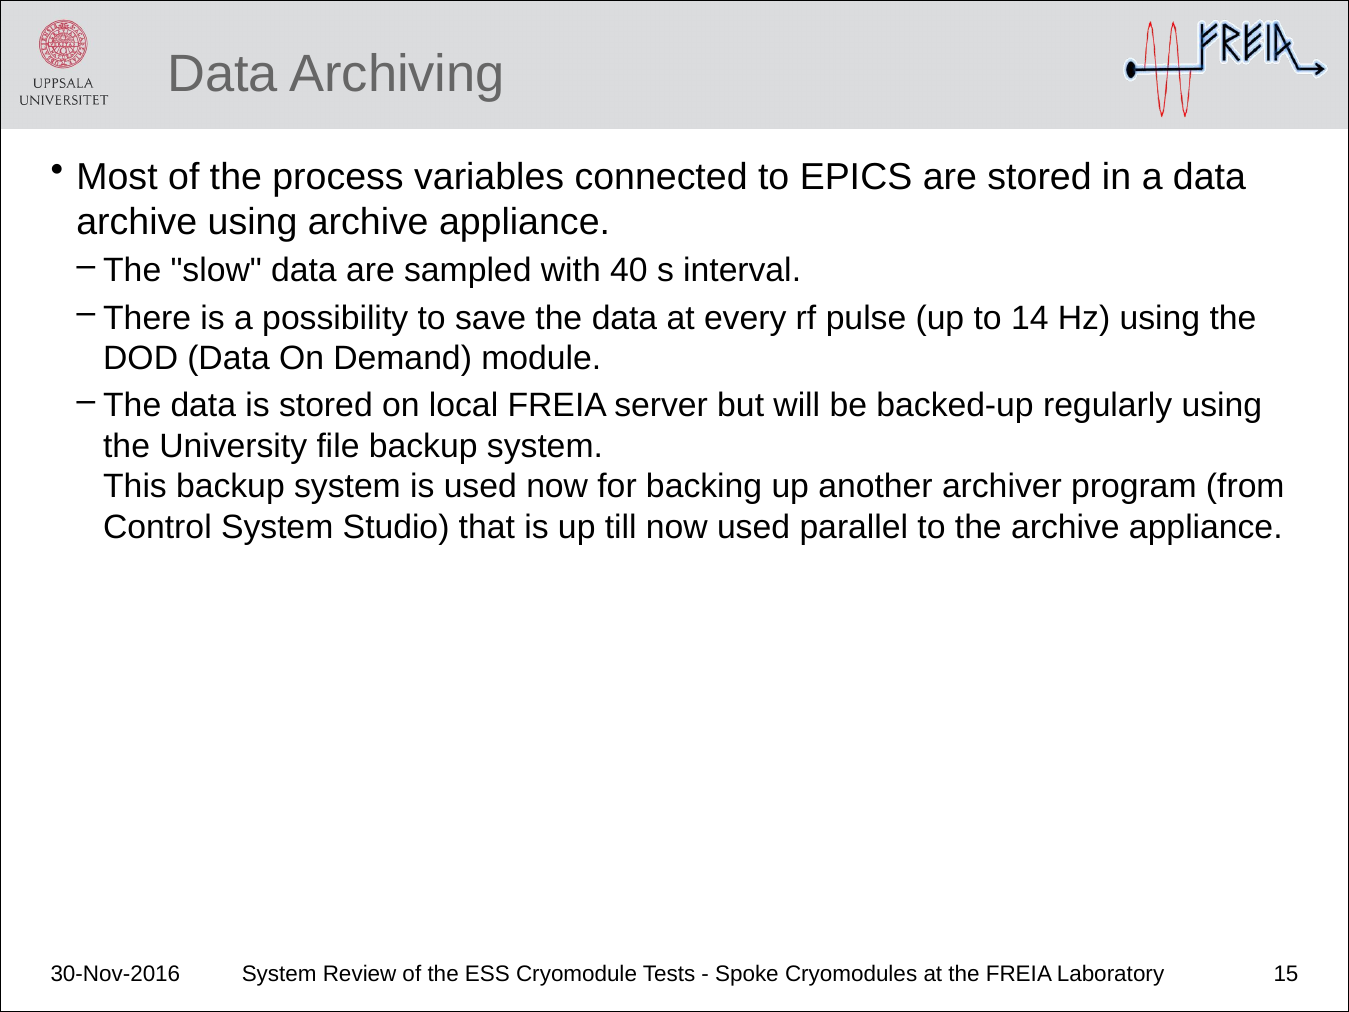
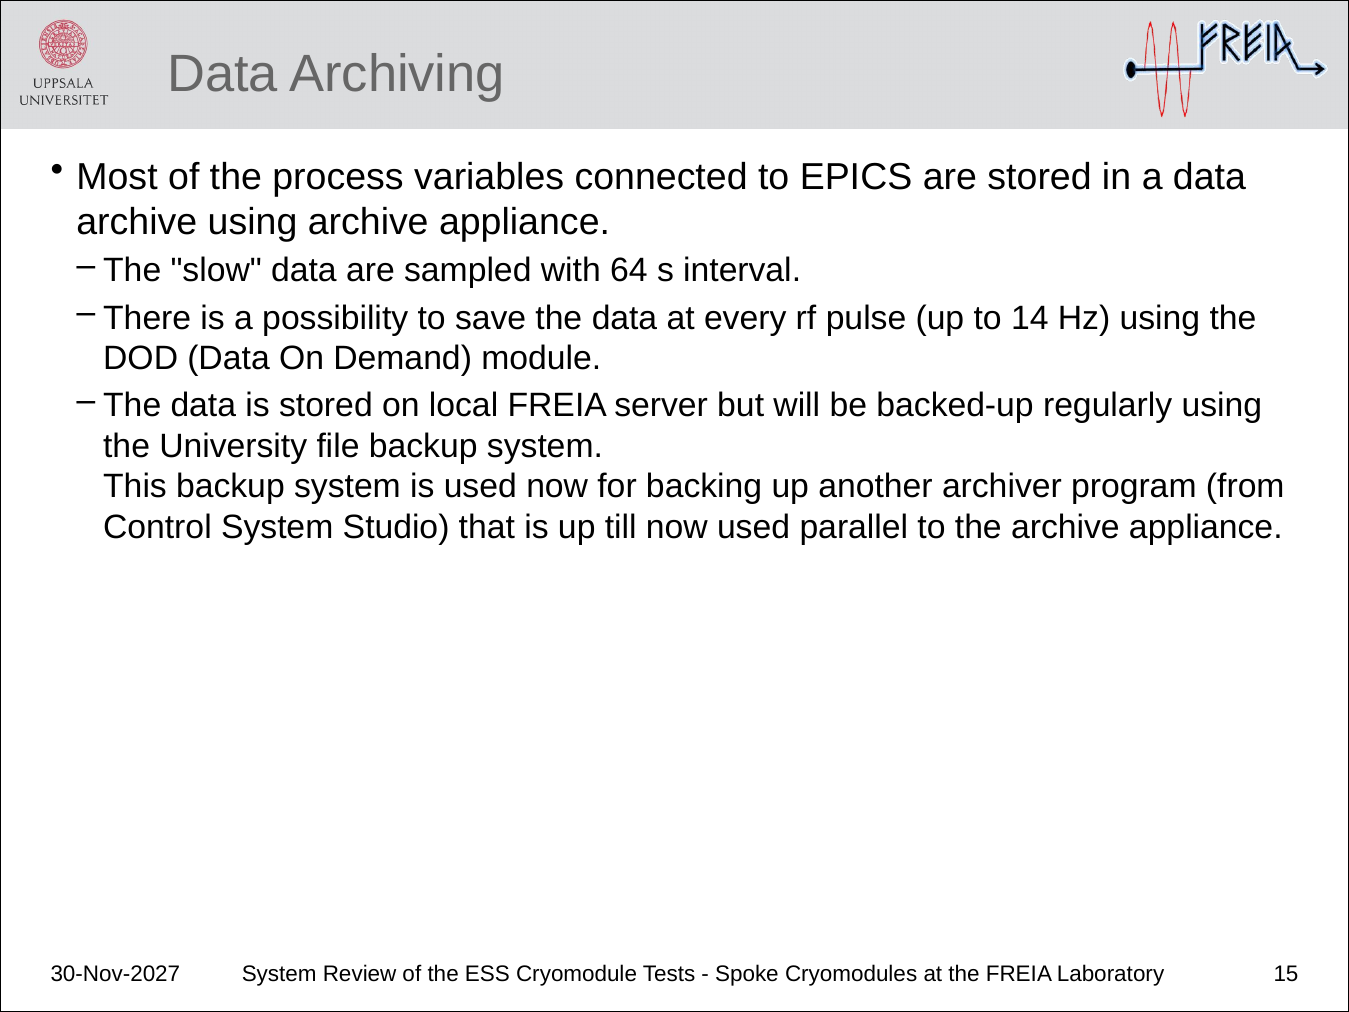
40: 40 -> 64
30-Nov-2016: 30-Nov-2016 -> 30-Nov-2027
